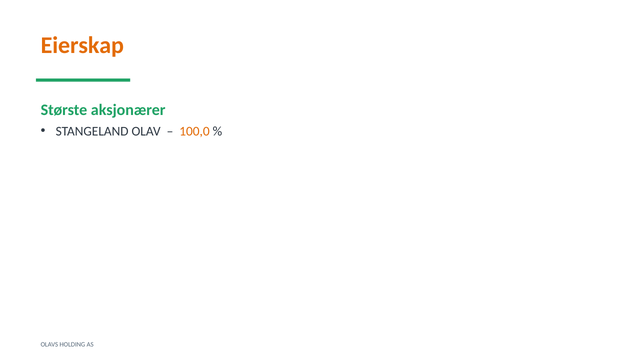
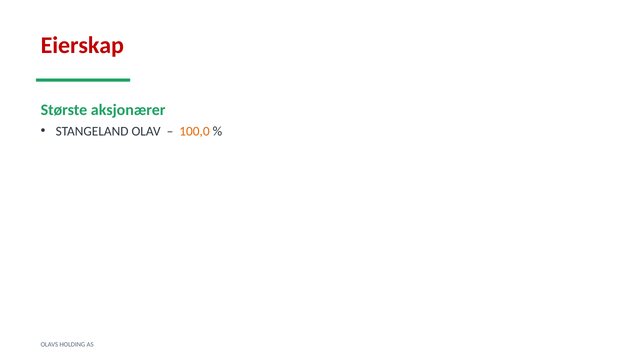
Eierskap colour: orange -> red
